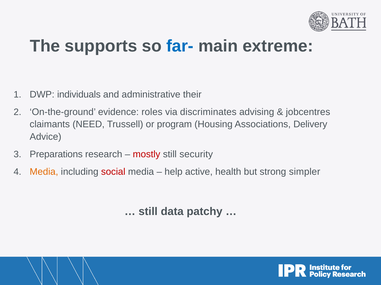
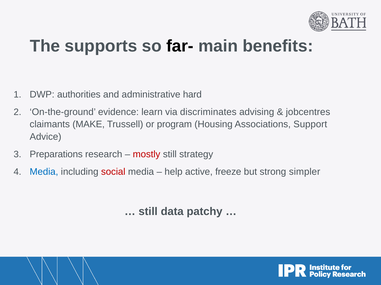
far- colour: blue -> black
extreme: extreme -> benefits
individuals: individuals -> authorities
their: their -> hard
roles: roles -> learn
NEED: NEED -> MAKE
Delivery: Delivery -> Support
security: security -> strategy
Media at (44, 172) colour: orange -> blue
health: health -> freeze
